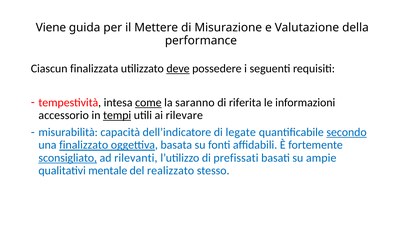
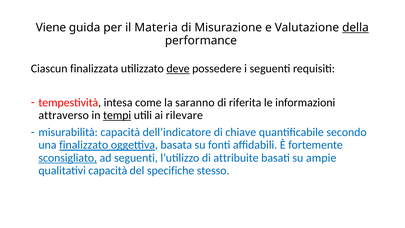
Mettere: Mettere -> Materia
della underline: none -> present
come underline: present -> none
accessorio: accessorio -> attraverso
legate: legate -> chiave
secondo underline: present -> none
ad rilevanti: rilevanti -> seguenti
prefissati: prefissati -> attribuite
qualitativi mentale: mentale -> capacità
realizzato: realizzato -> specifiche
